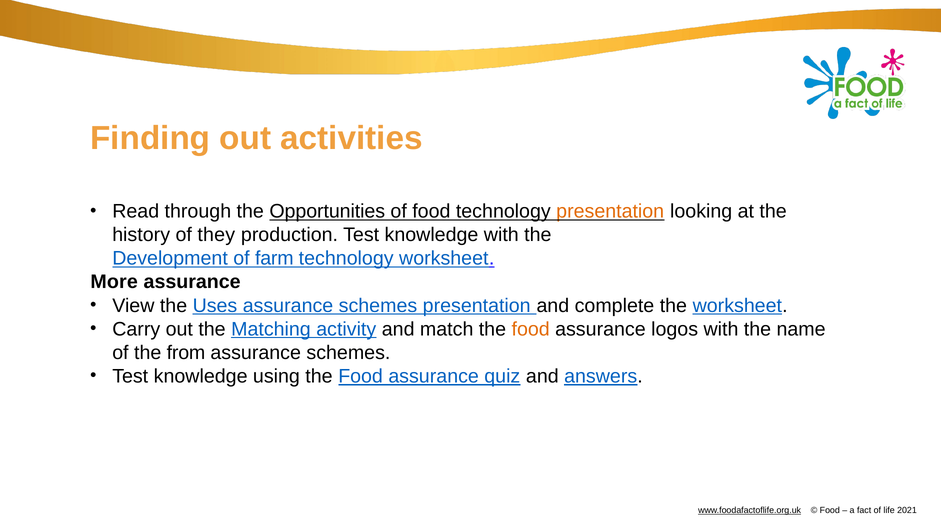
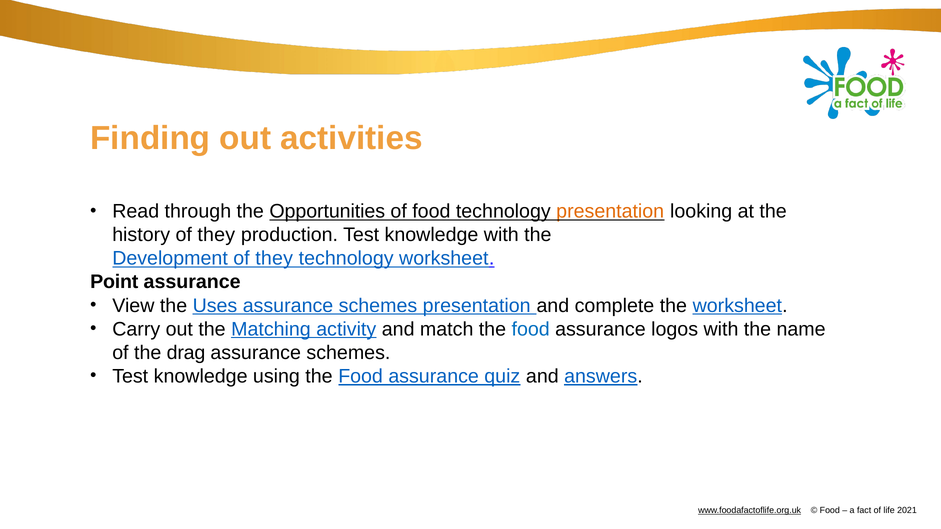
Development of farm: farm -> they
More: More -> Point
food at (531, 329) colour: orange -> blue
from: from -> drag
